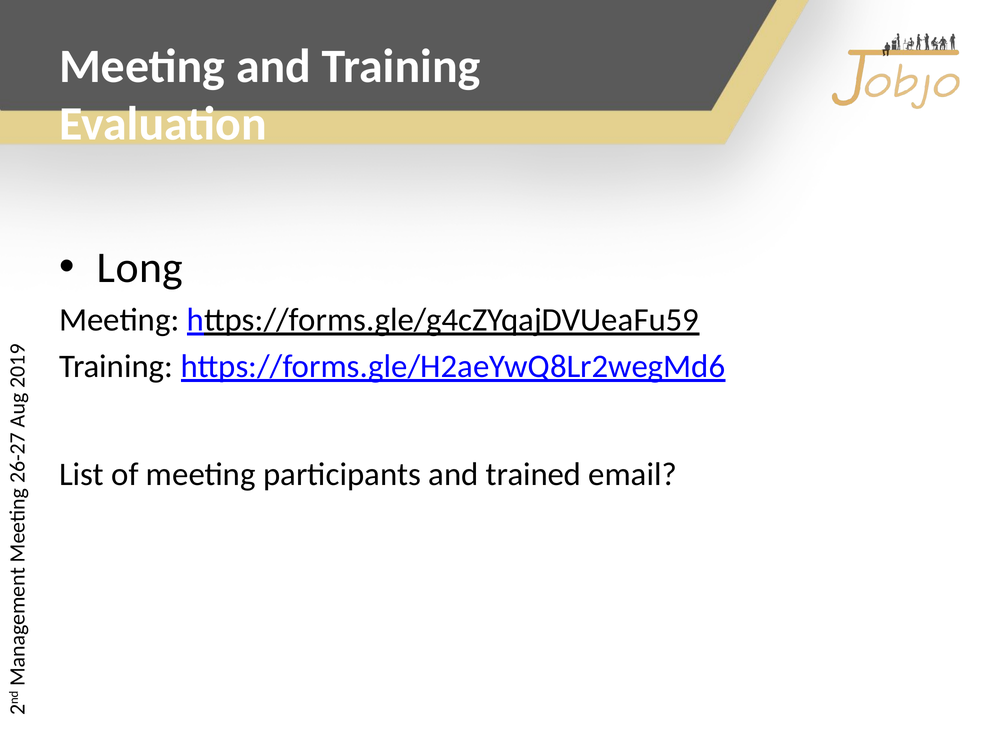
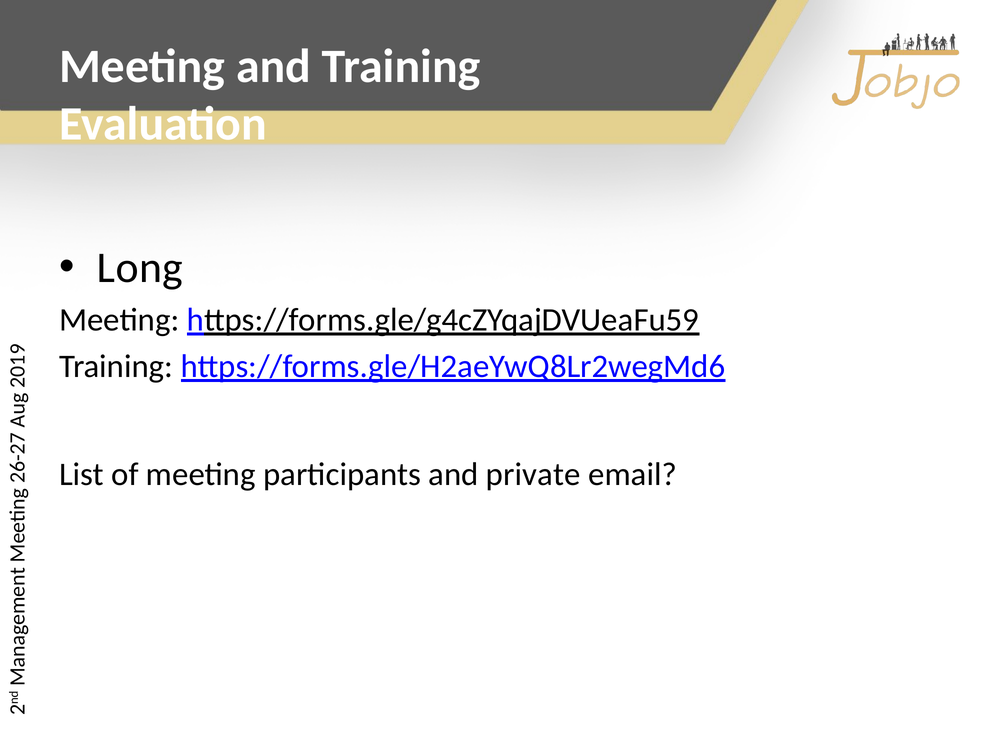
trained: trained -> private
